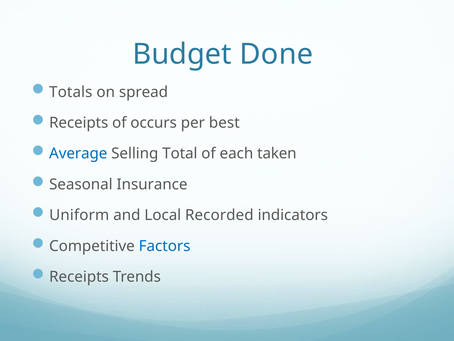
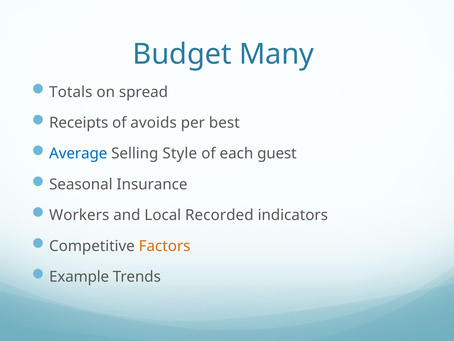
Done: Done -> Many
occurs: occurs -> avoids
Total: Total -> Style
taken: taken -> guest
Uniform: Uniform -> Workers
Factors colour: blue -> orange
Receipts at (79, 277): Receipts -> Example
